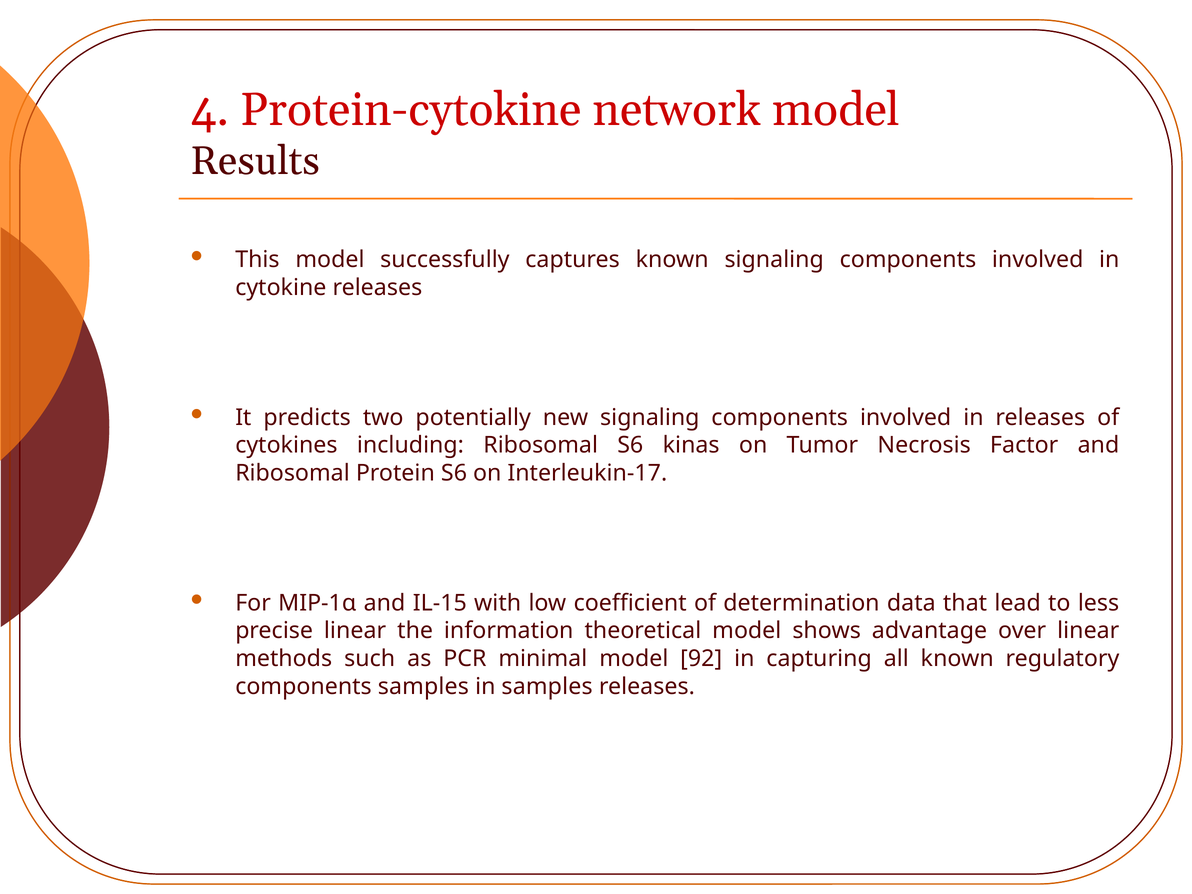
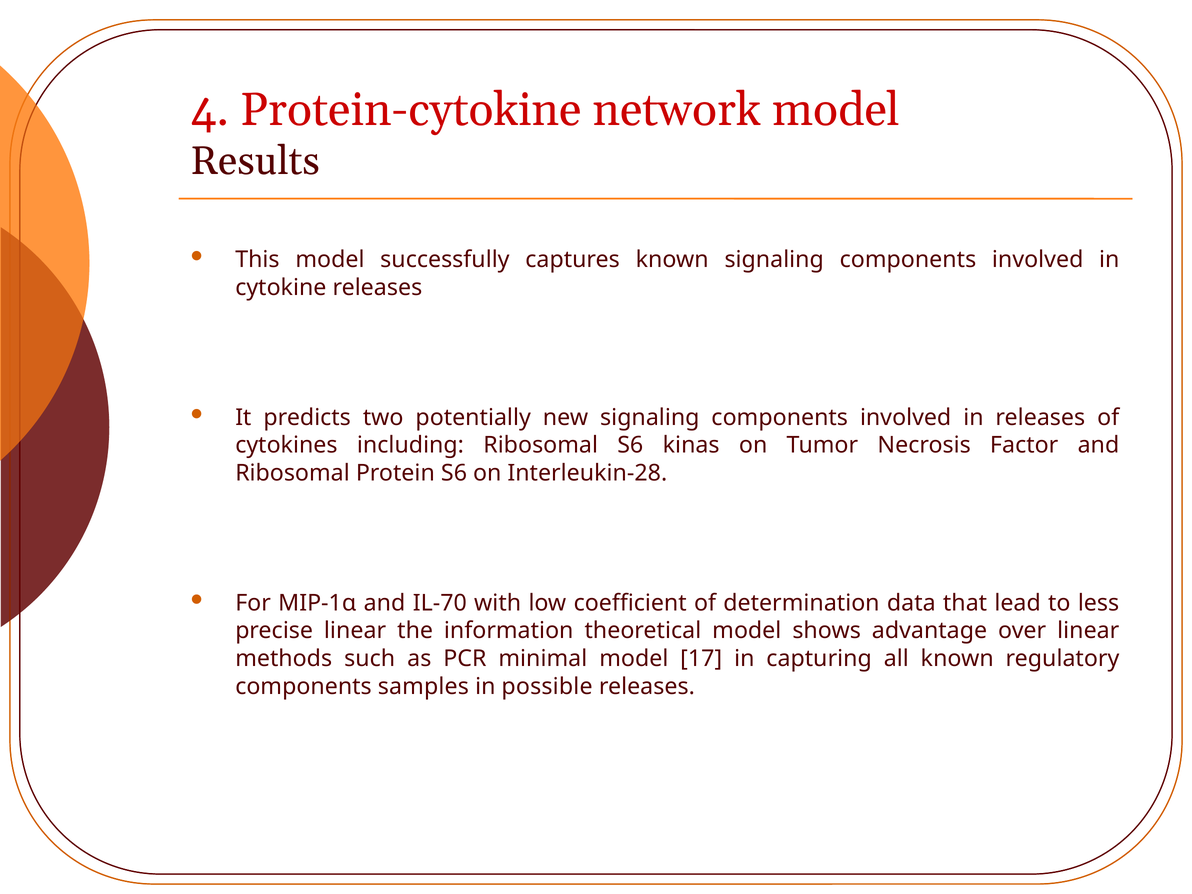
Interleukin-17: Interleukin-17 -> Interleukin-28
IL-15: IL-15 -> IL-70
92: 92 -> 17
in samples: samples -> possible
